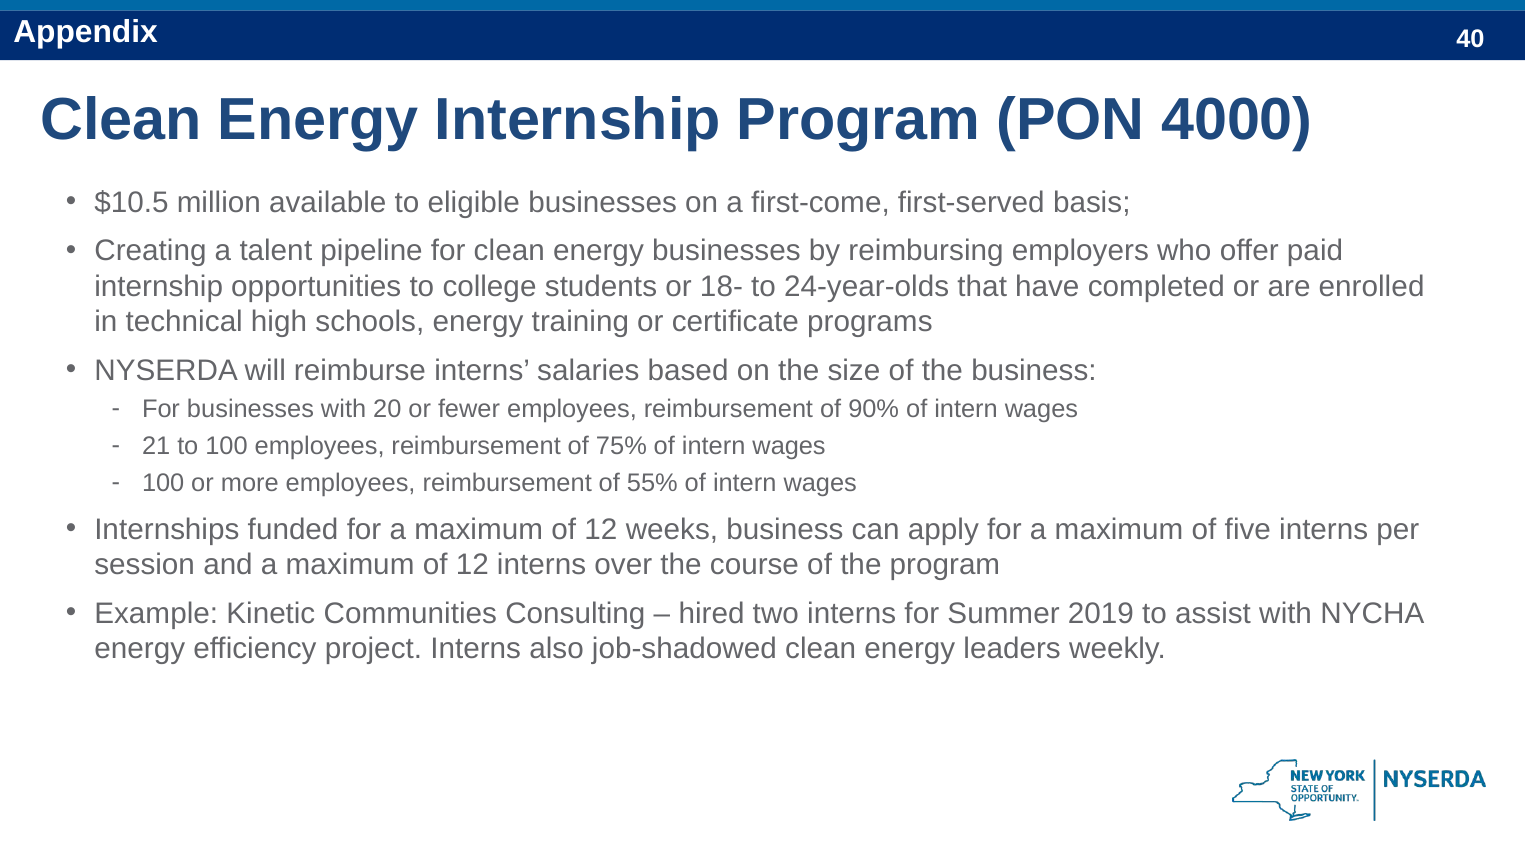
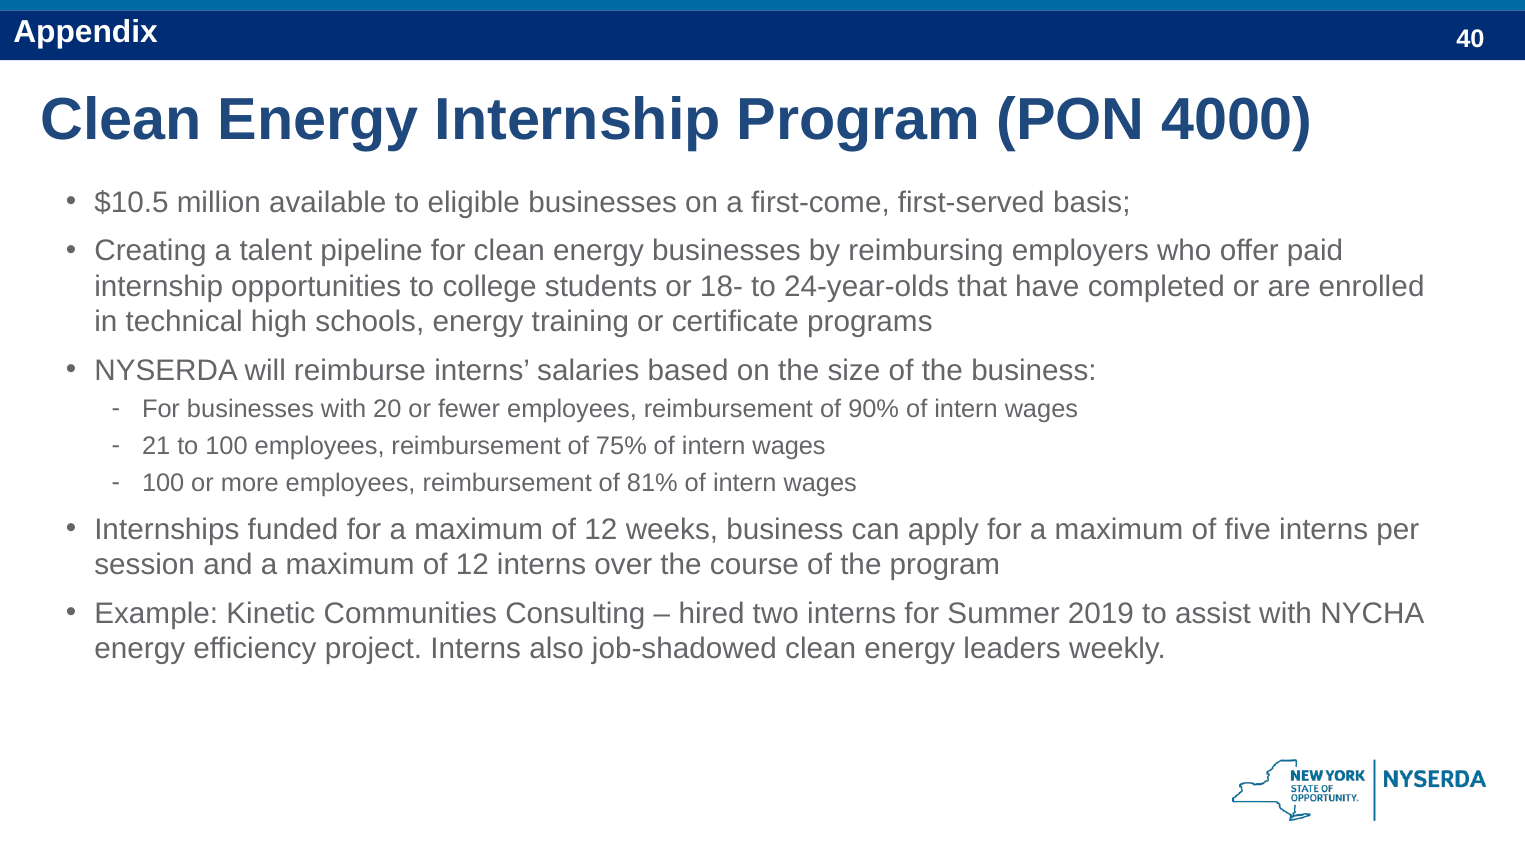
55%: 55% -> 81%
